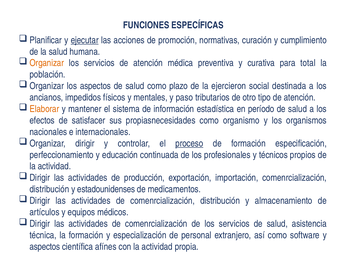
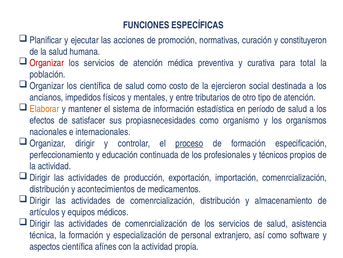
ejecutar underline: present -> none
cumplimiento: cumplimiento -> constituyeron
Organizar at (47, 63) colour: orange -> red
los aspectos: aspectos -> científica
plazo: plazo -> costo
paso: paso -> entre
estadounidenses: estadounidenses -> acontecimientos
